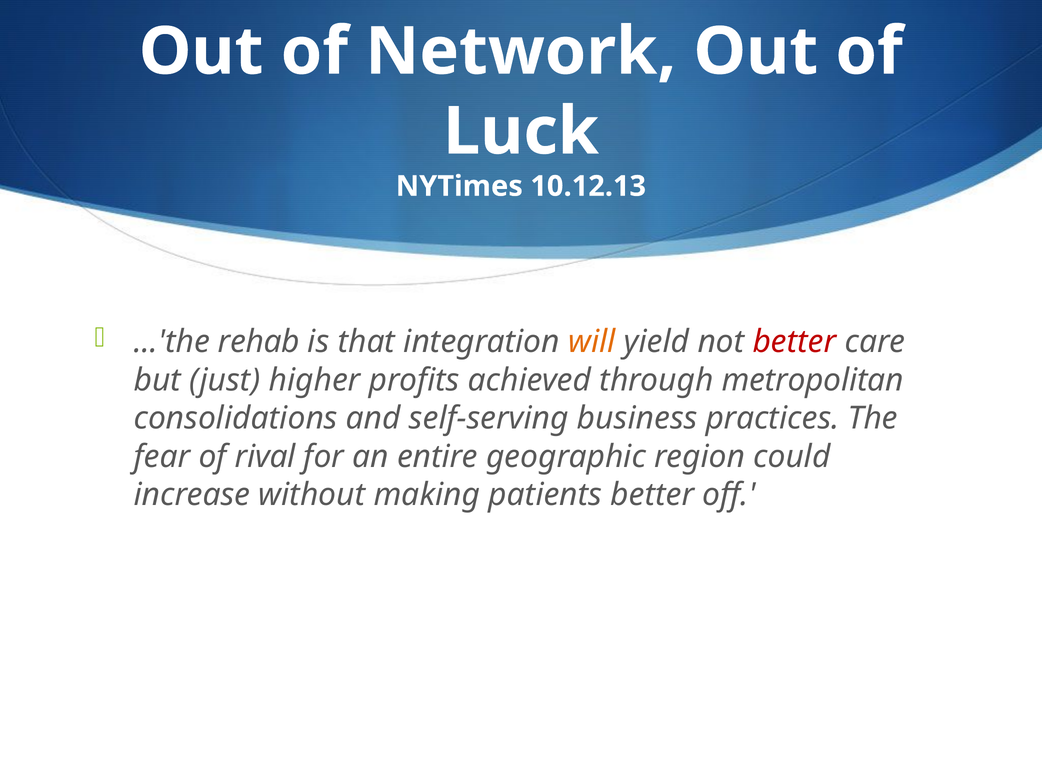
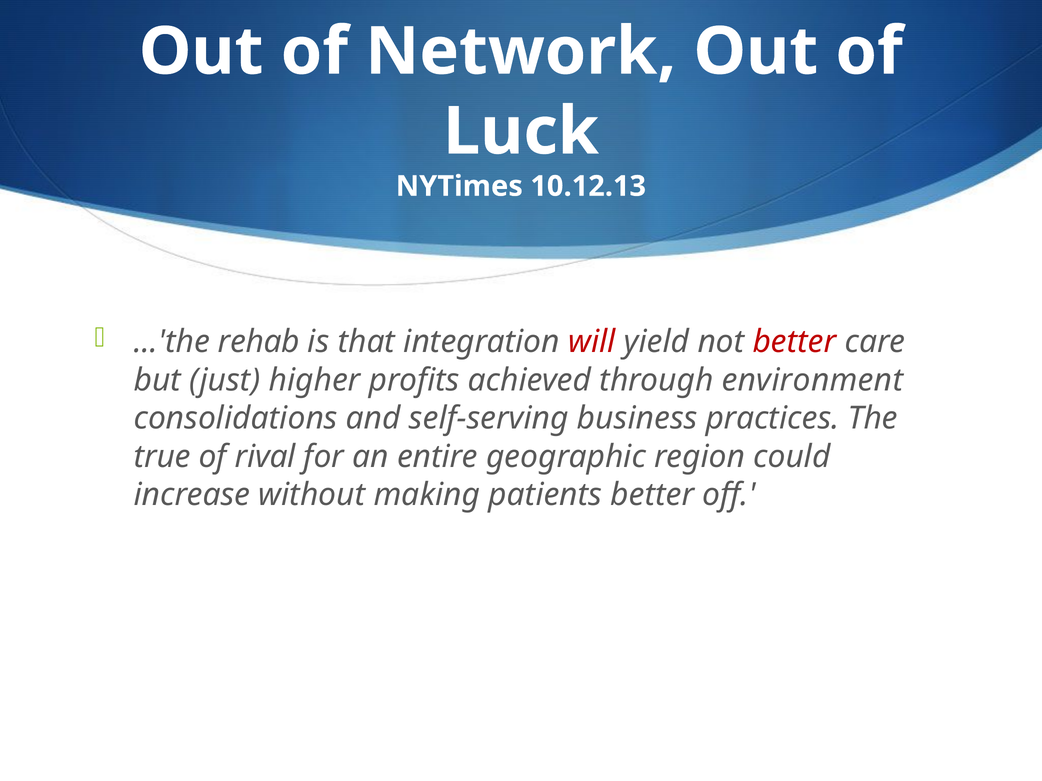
will colour: orange -> red
metropolitan: metropolitan -> environment
fear: fear -> true
